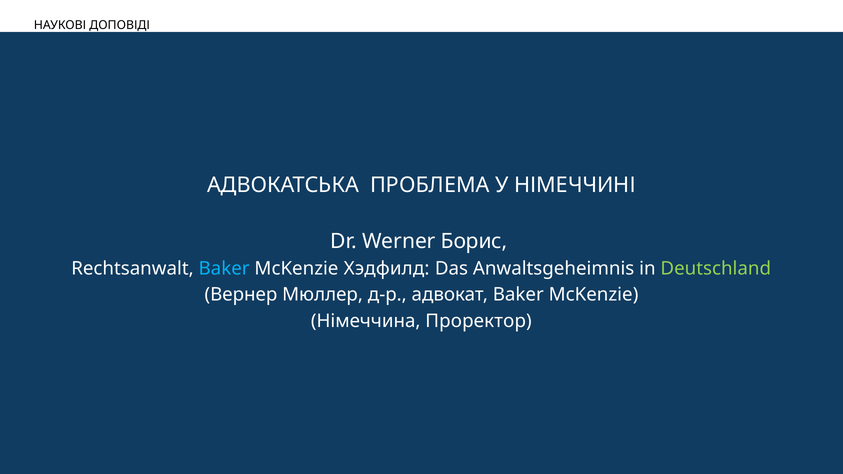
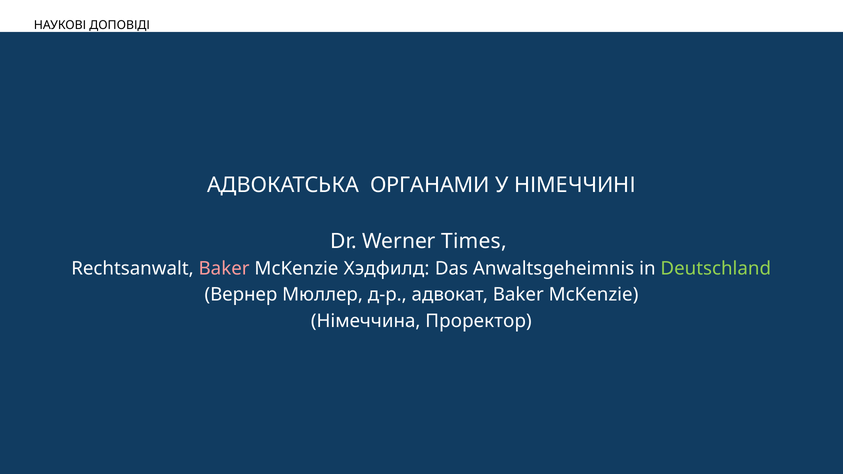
ПРОБЛЕМА: ПРОБЛЕМА -> ОРГАНАМИ
Борис: Борис -> Times
Baker at (224, 269) colour: light blue -> pink
